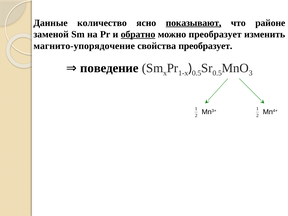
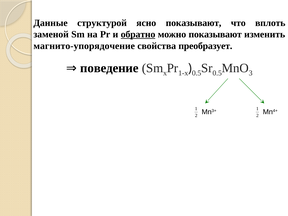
количество: количество -> структурой
показывают at (194, 23) underline: present -> none
районе: районе -> вплоть
можно преобразует: преобразует -> показывают
